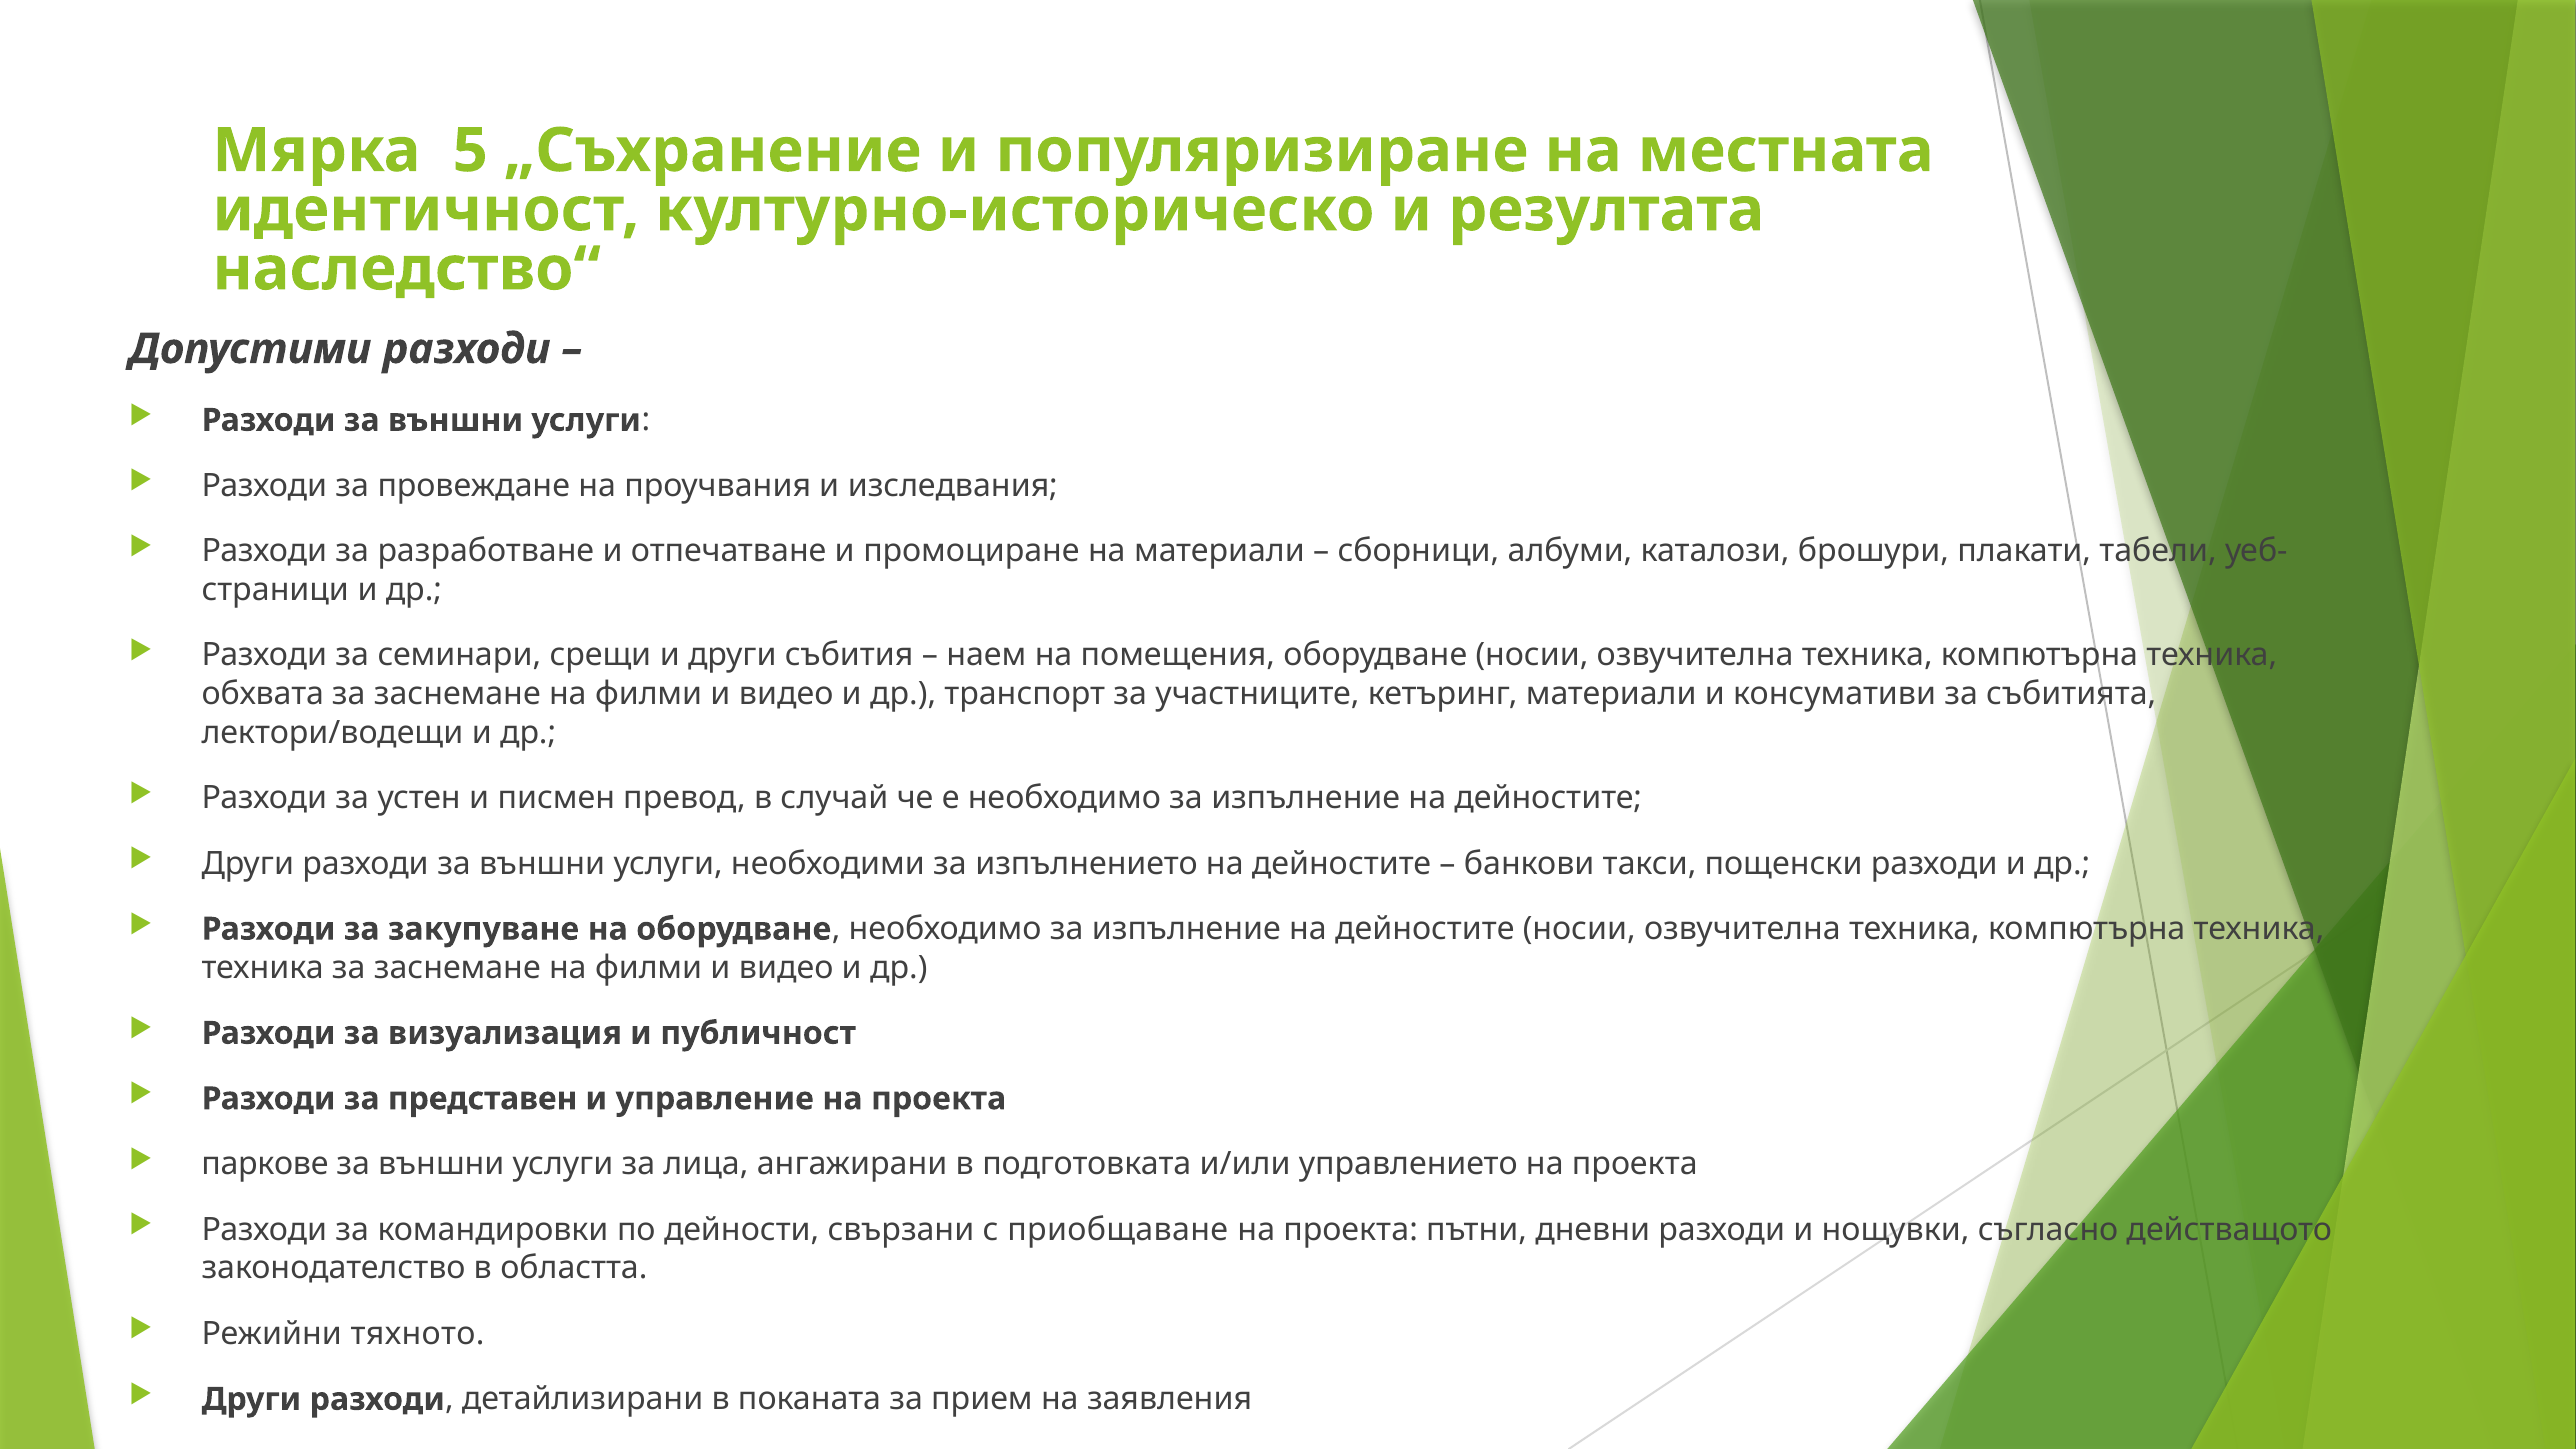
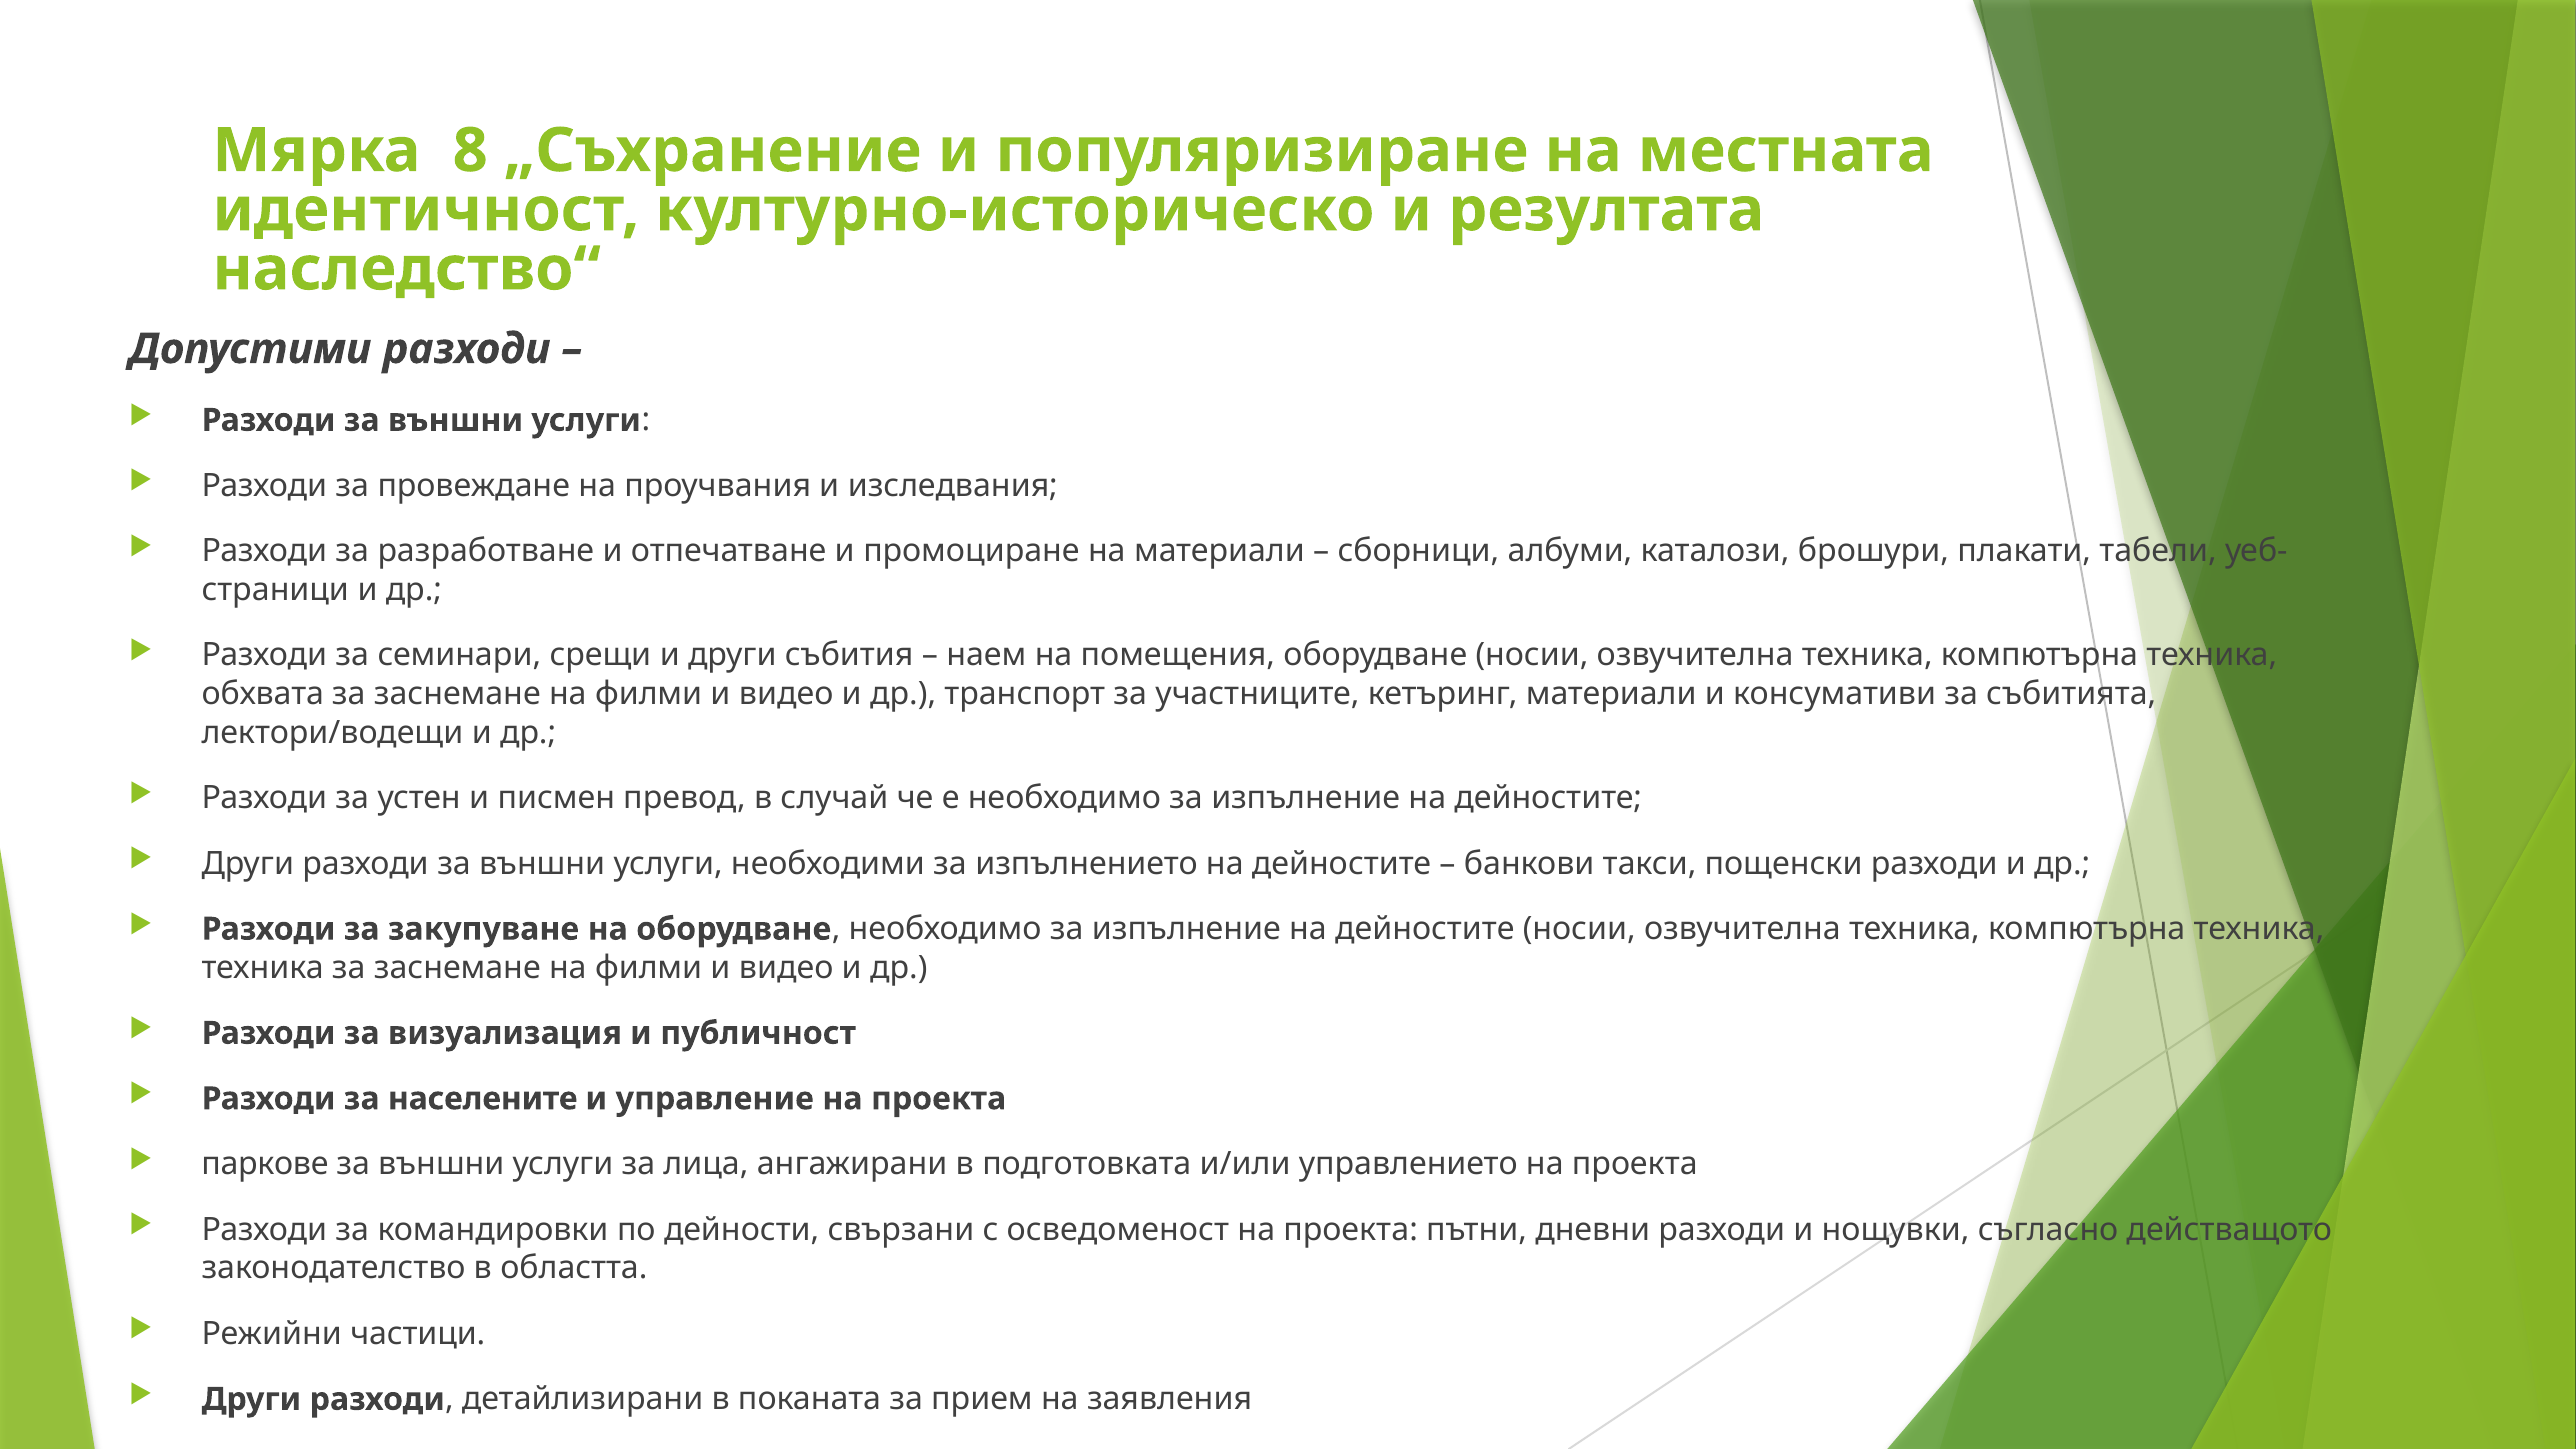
5: 5 -> 8
представен: представен -> населените
приобщаване: приобщаване -> осведоменост
тяхното: тяхното -> частици
